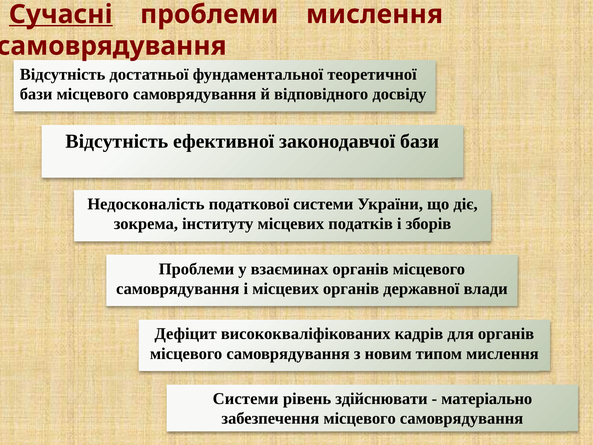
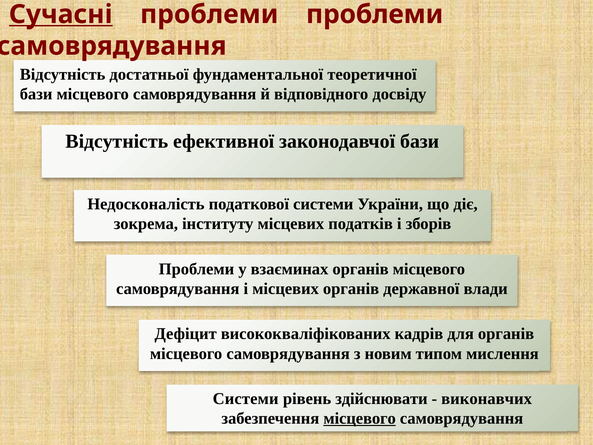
проблеми мислення: мислення -> проблеми
матеріально: матеріально -> виконавчих
місцевого at (360, 418) underline: none -> present
